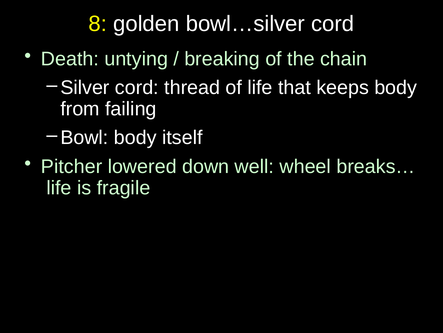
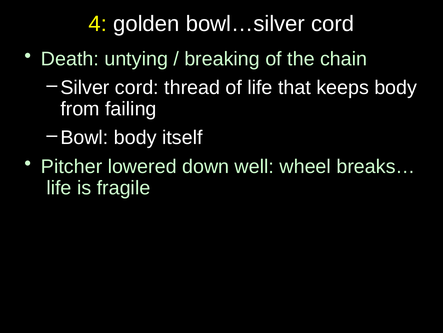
8: 8 -> 4
